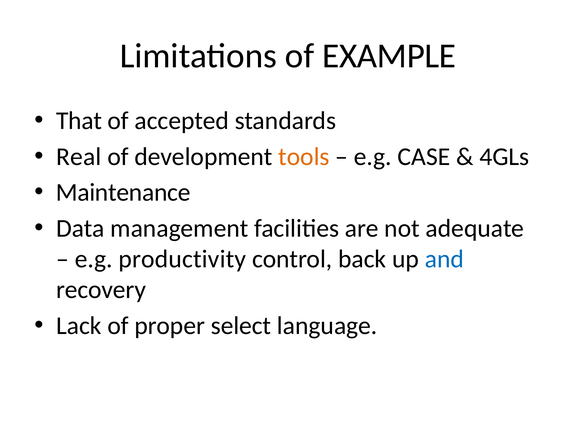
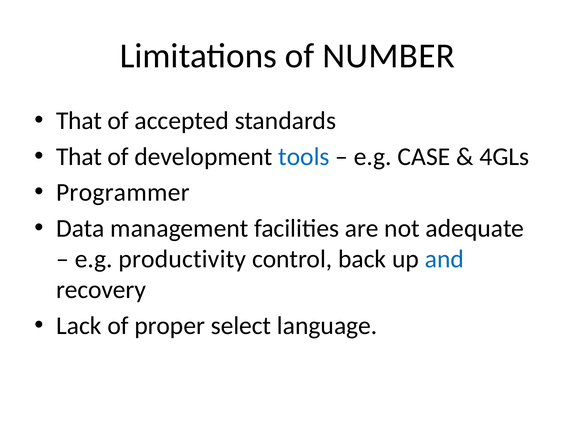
EXAMPLE: EXAMPLE -> NUMBER
Real at (79, 157): Real -> That
tools colour: orange -> blue
Maintenance: Maintenance -> Programmer
